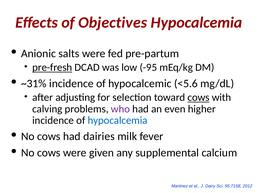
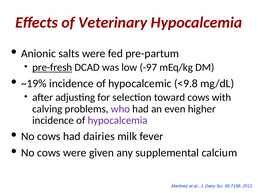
Objectives: Objectives -> Veterinary
-95: -95 -> -97
~31%: ~31% -> ~19%
<5.6: <5.6 -> <9.8
cows at (198, 98) underline: present -> none
hypocalcemia at (118, 121) colour: blue -> purple
